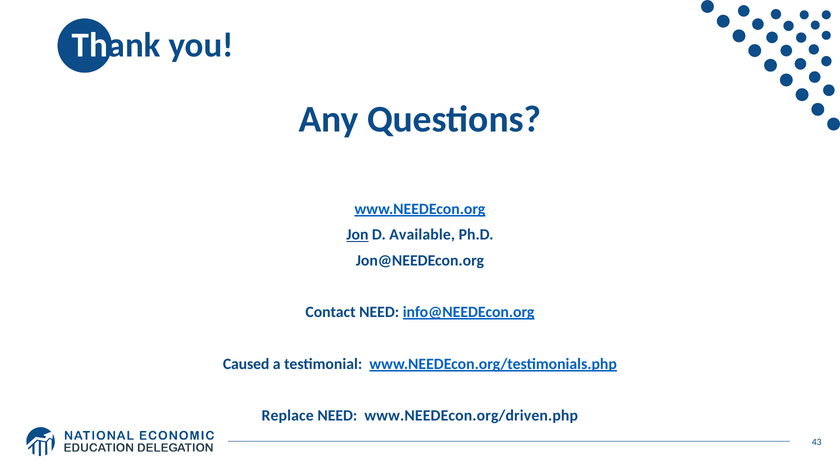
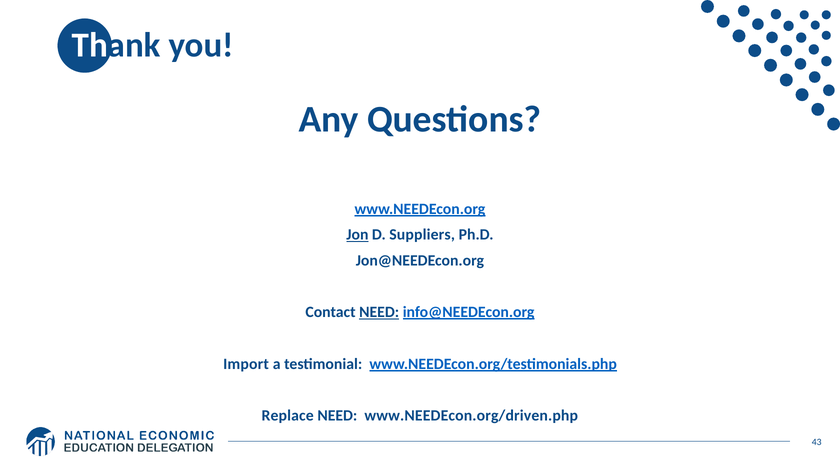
Available: Available -> Suppliers
NEED at (379, 312) underline: none -> present
Caused: Caused -> Import
